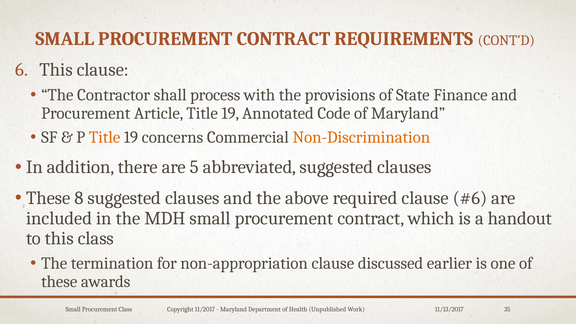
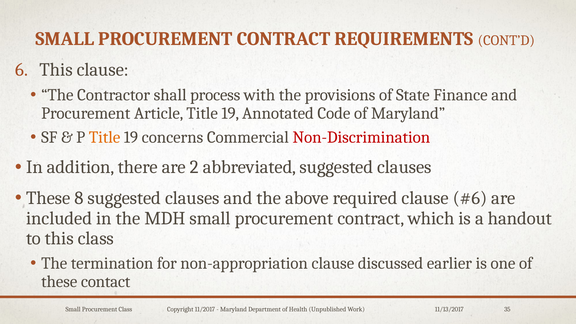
Non-Discrimination colour: orange -> red
5: 5 -> 2
awards: awards -> contact
